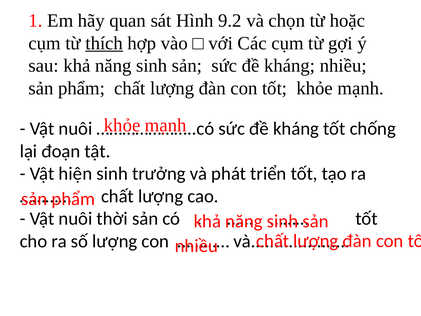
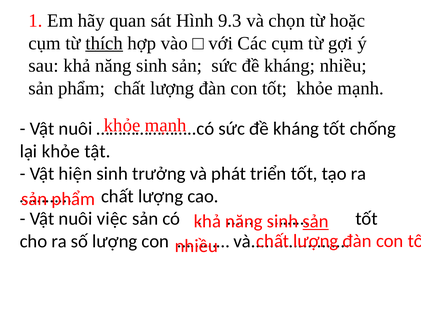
9.2: 9.2 -> 9.3
lại đoạn: đoạn -> khỏe
thời: thời -> việc
sản at (316, 221) underline: none -> present
